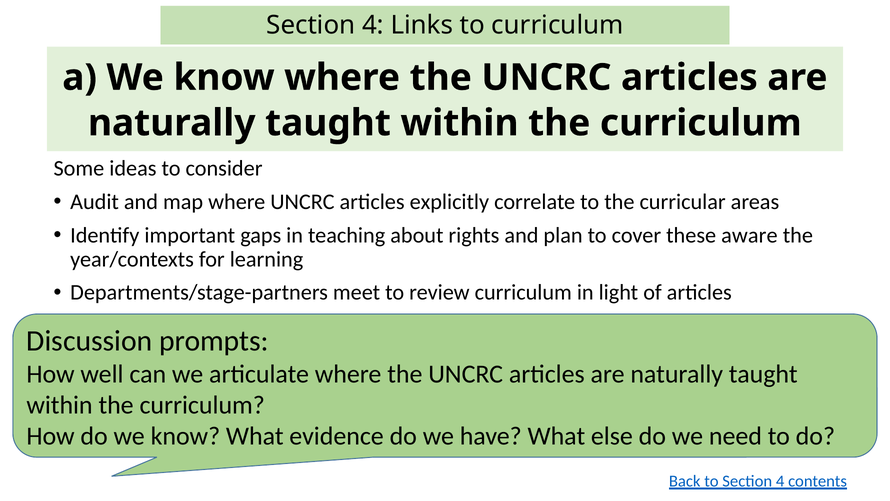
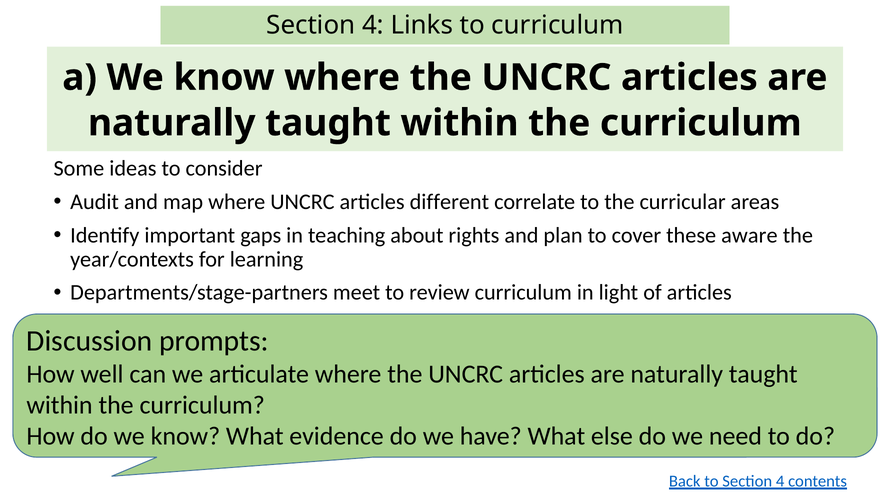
explicitly: explicitly -> different
